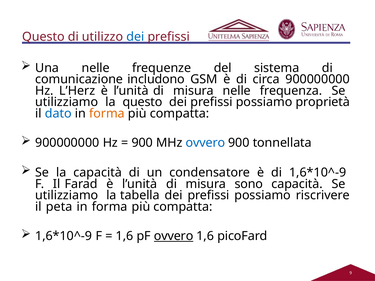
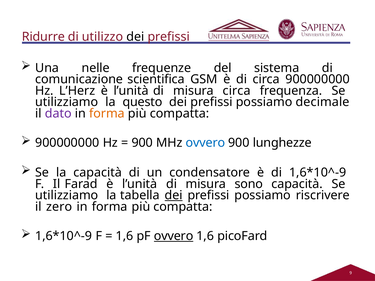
Questo at (43, 37): Questo -> Ridurre
dei at (135, 37) colour: blue -> black
includono: includono -> scientifica
misura nelle: nelle -> circa
proprietà: proprietà -> decimale
dato colour: blue -> purple
tonnellata: tonnellata -> lunghezze
dei at (174, 195) underline: none -> present
peta: peta -> zero
